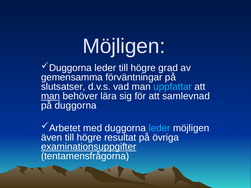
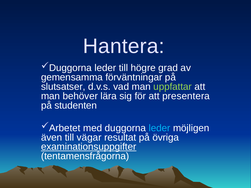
Möjligen at (124, 46): Möjligen -> Hantera
uppfattar colour: light blue -> light green
man at (51, 96) underline: present -> none
samlevnad: samlevnad -> presentera
på duggorna: duggorna -> studenten
även till högre: högre -> vägar
